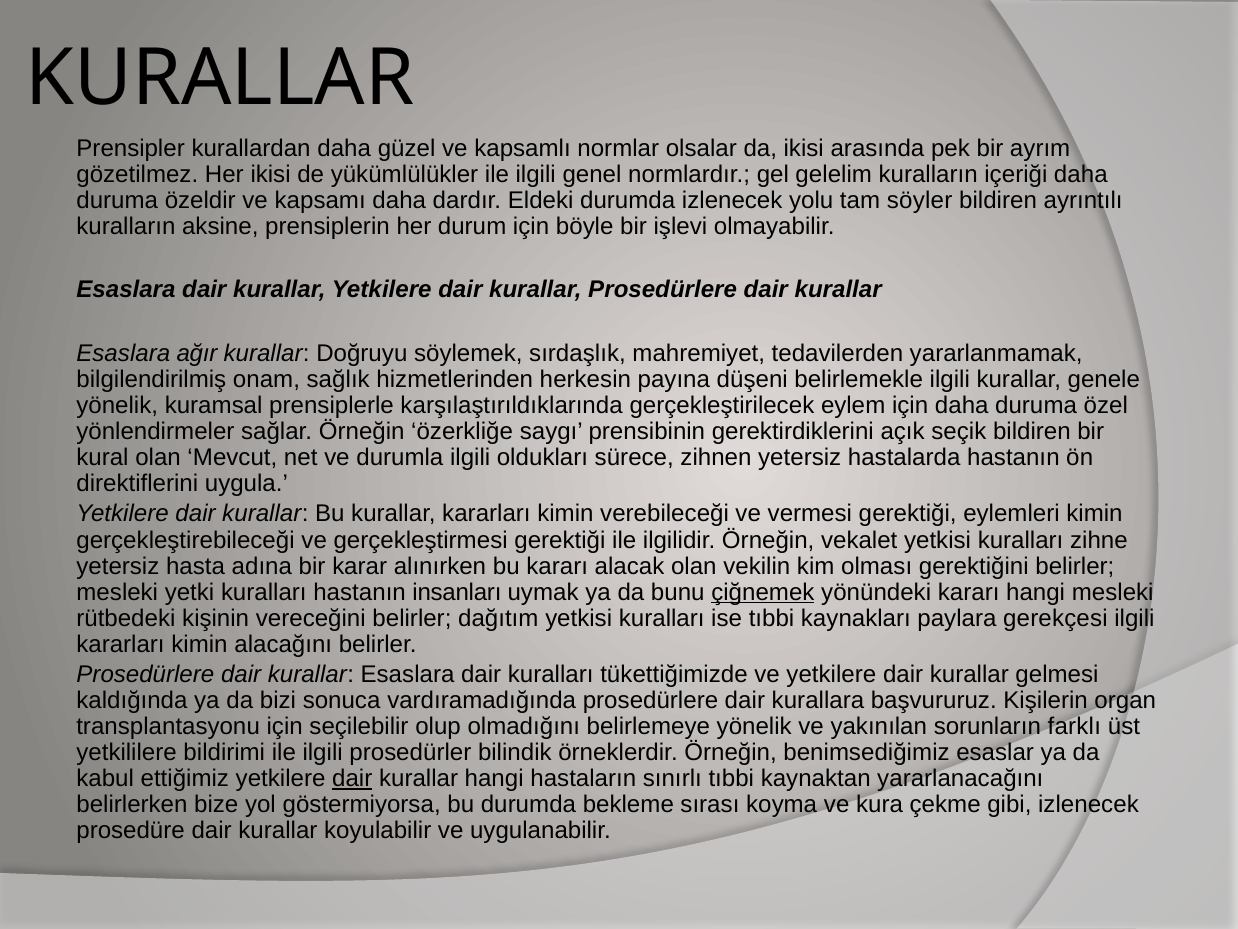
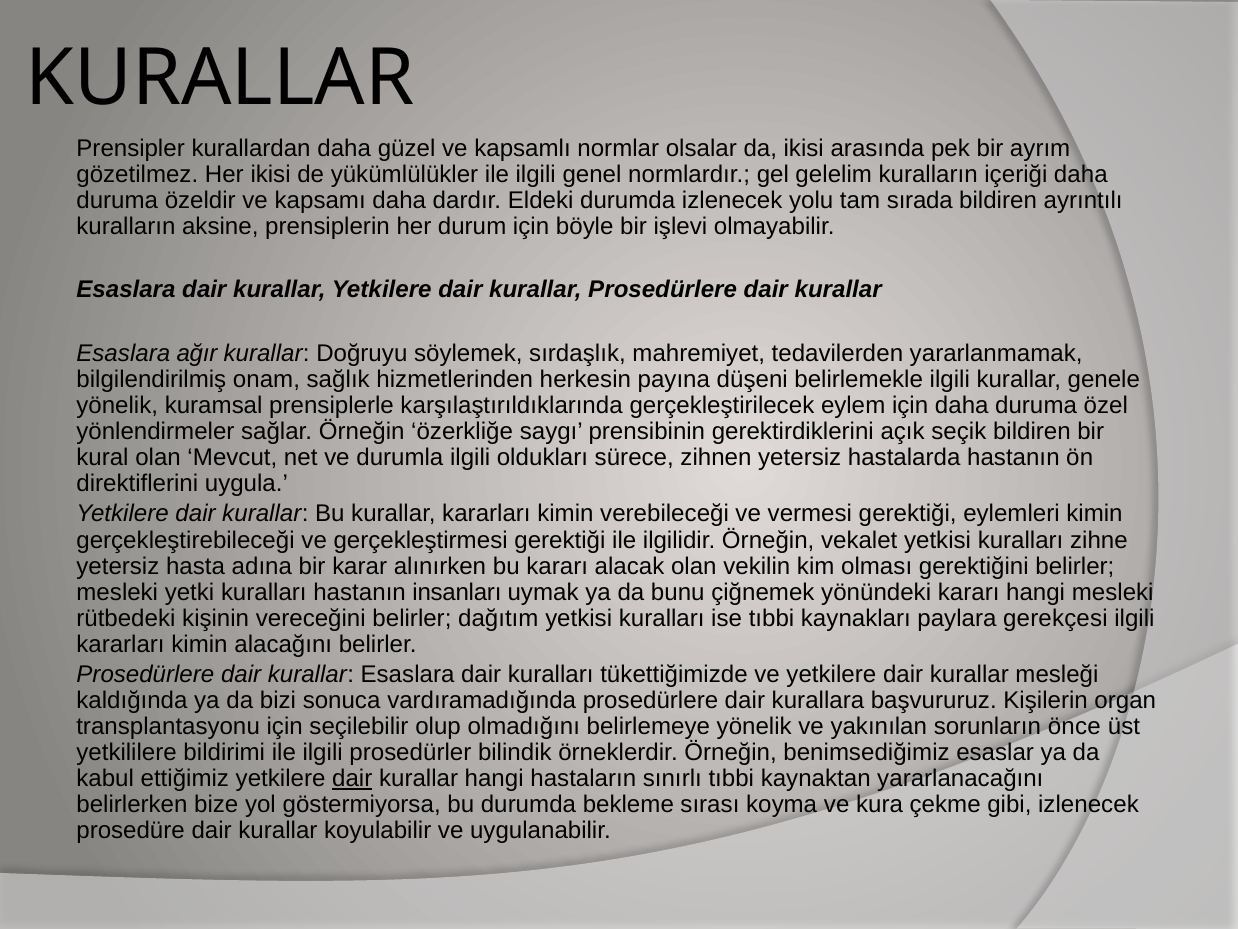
söyler: söyler -> sırada
çiğnemek underline: present -> none
gelmesi: gelmesi -> mesleği
farklı: farklı -> önce
